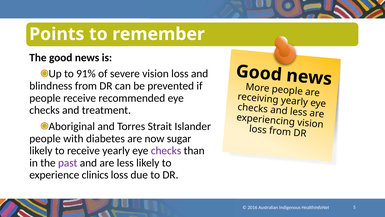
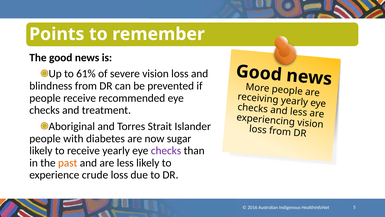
91%: 91% -> 61%
past colour: purple -> orange
clinics: clinics -> crude
